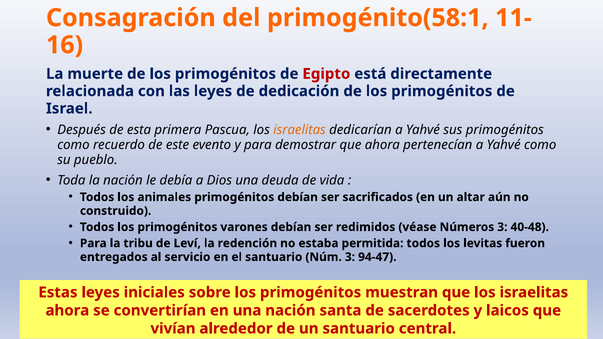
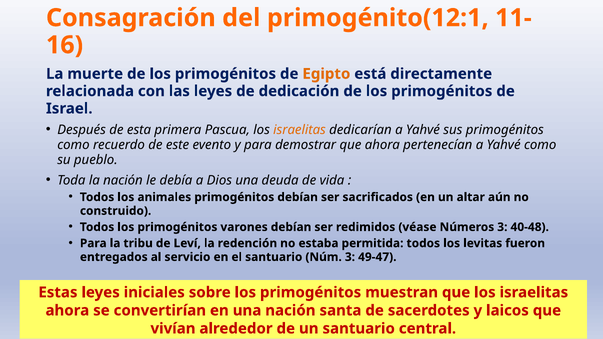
primogénito(58:1: primogénito(58:1 -> primogénito(12:1
Egipto colour: red -> orange
94-47: 94-47 -> 49-47
